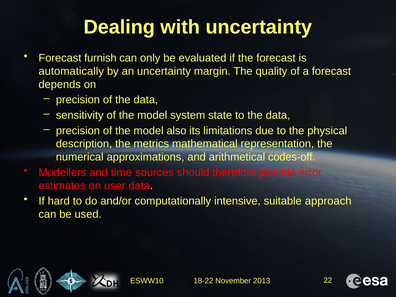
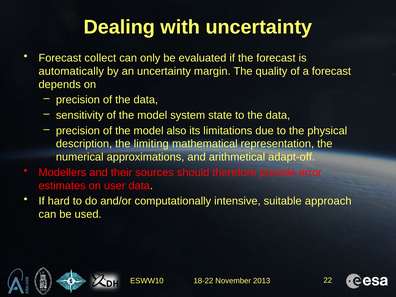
furnish: furnish -> collect
metrics: metrics -> limiting
codes-off: codes-off -> adapt-off
time: time -> their
